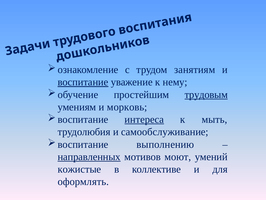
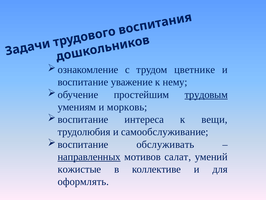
занятиям: занятиям -> цветнике
воспитание underline: present -> none
интереса underline: present -> none
мыть: мыть -> вещи
выполнению: выполнению -> обслуживать
моют: моют -> салат
